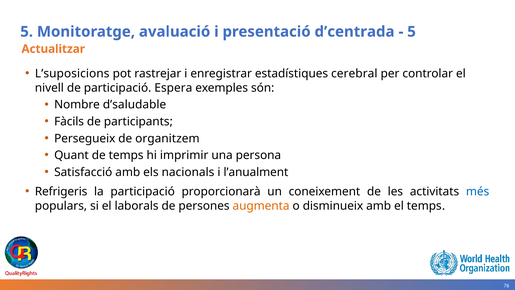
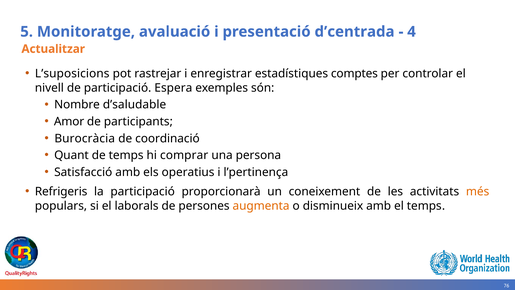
5 at (412, 32): 5 -> 4
cerebral: cerebral -> comptes
Fàcils: Fàcils -> Amor
Persegueix: Persegueix -> Burocràcia
organitzem: organitzem -> coordinació
imprimir: imprimir -> comprar
nacionals: nacionals -> operatius
l’anualment: l’anualment -> l’pertinença
més colour: blue -> orange
